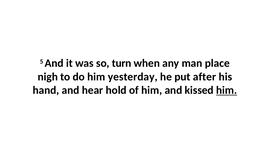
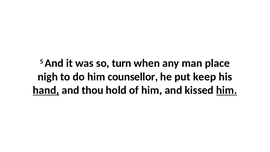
yesterday: yesterday -> counsellor
after: after -> keep
hand underline: none -> present
hear: hear -> thou
